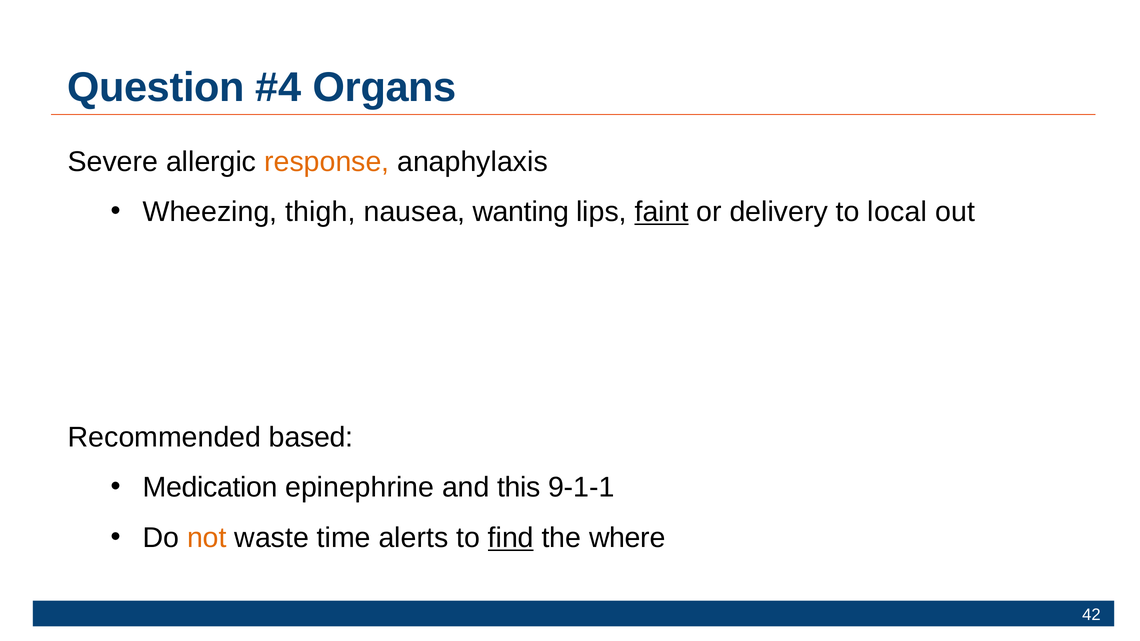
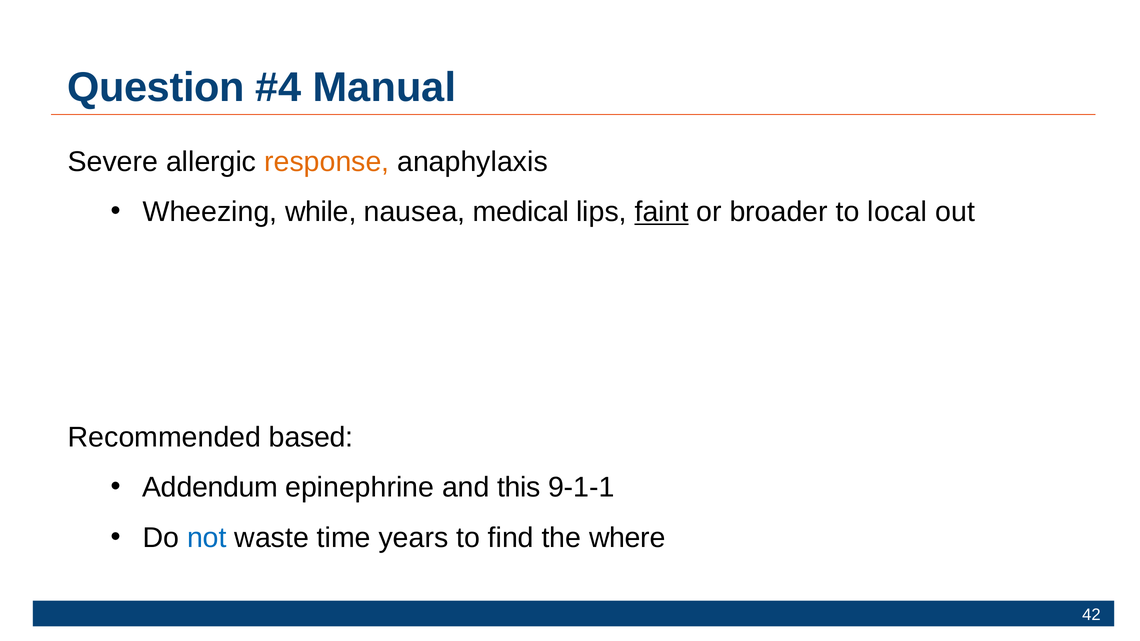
Organs: Organs -> Manual
thigh: thigh -> while
wanting: wanting -> medical
delivery: delivery -> broader
Medication: Medication -> Addendum
not colour: orange -> blue
alerts: alerts -> years
find underline: present -> none
